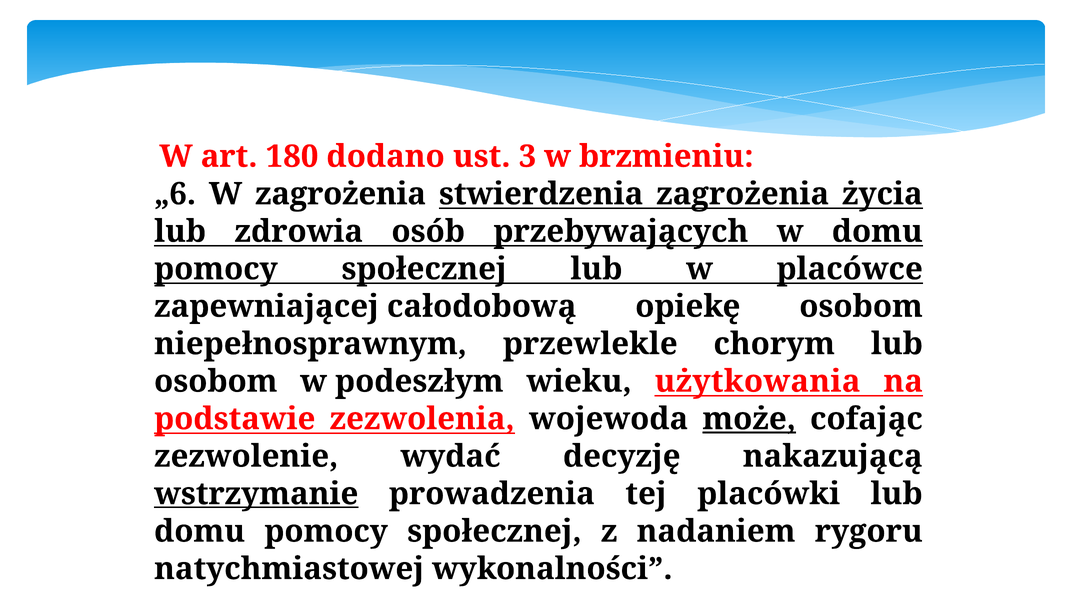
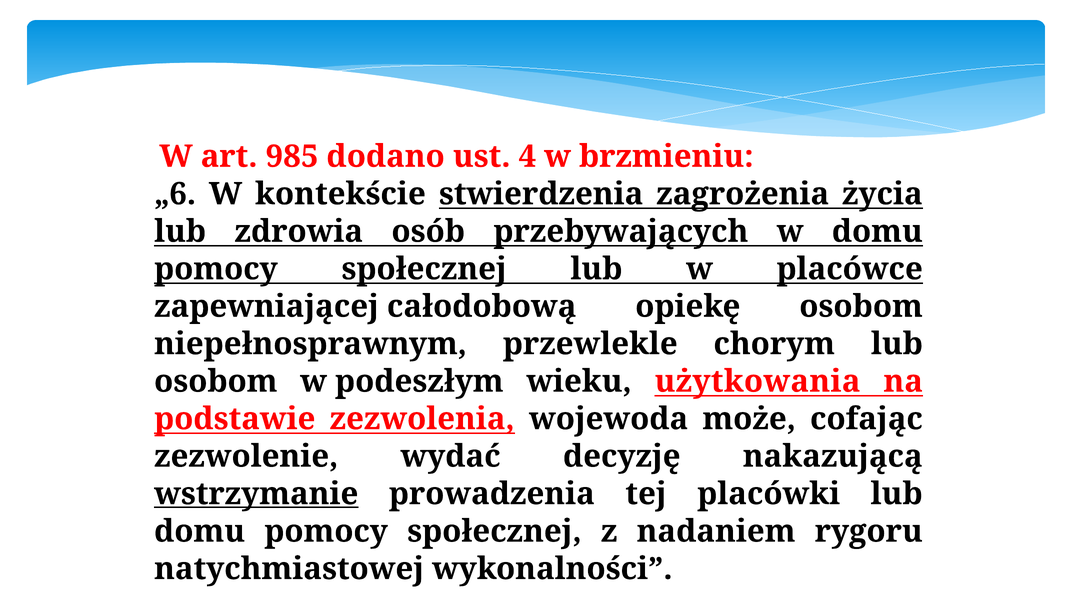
180: 180 -> 985
3: 3 -> 4
W zagrożenia: zagrożenia -> kontekście
może underline: present -> none
